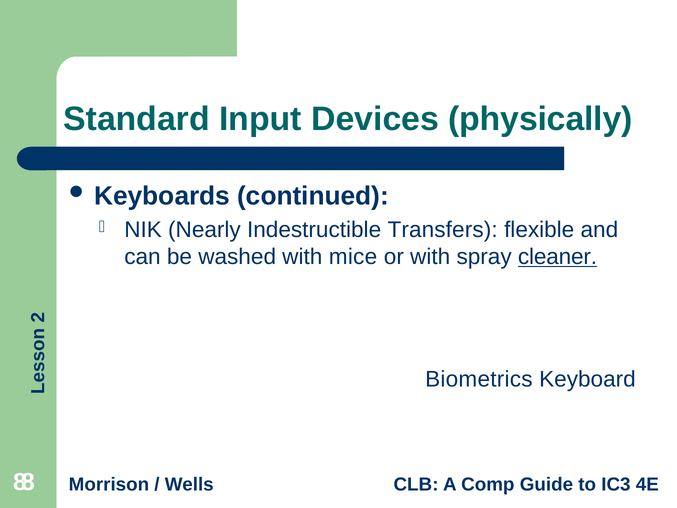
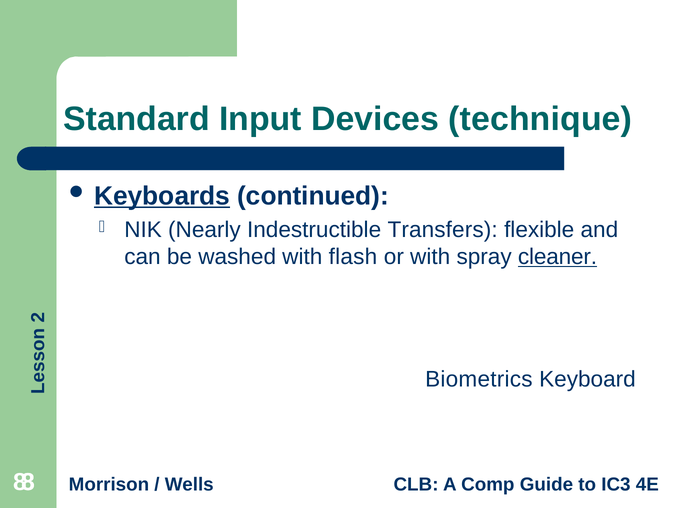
physically: physically -> technique
Keyboards underline: none -> present
mice: mice -> flash
